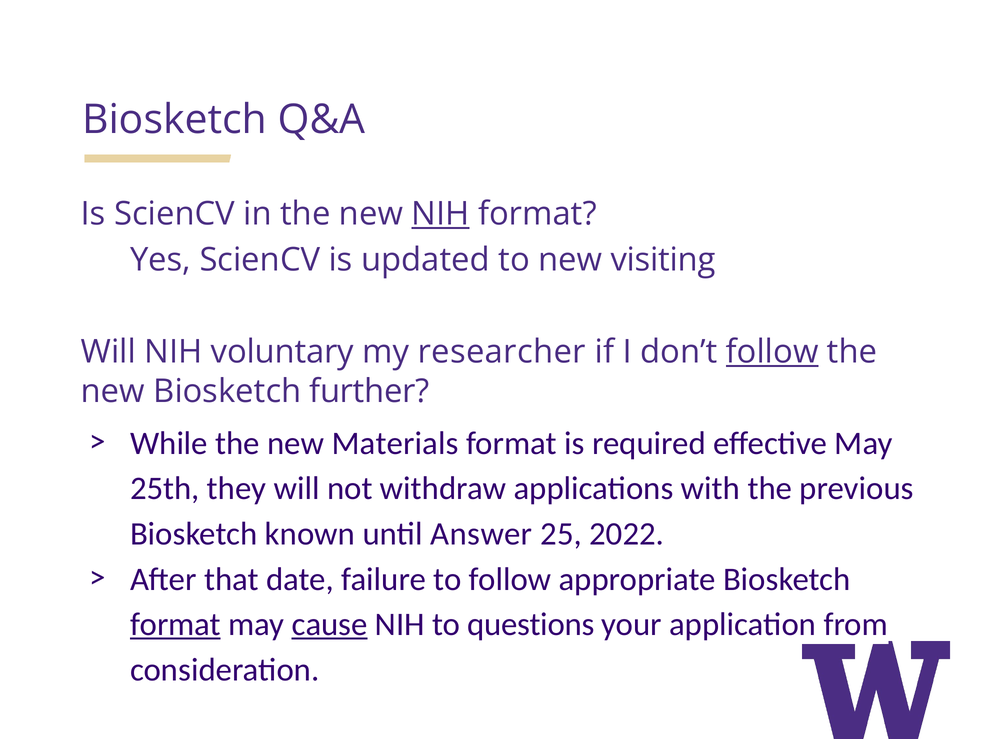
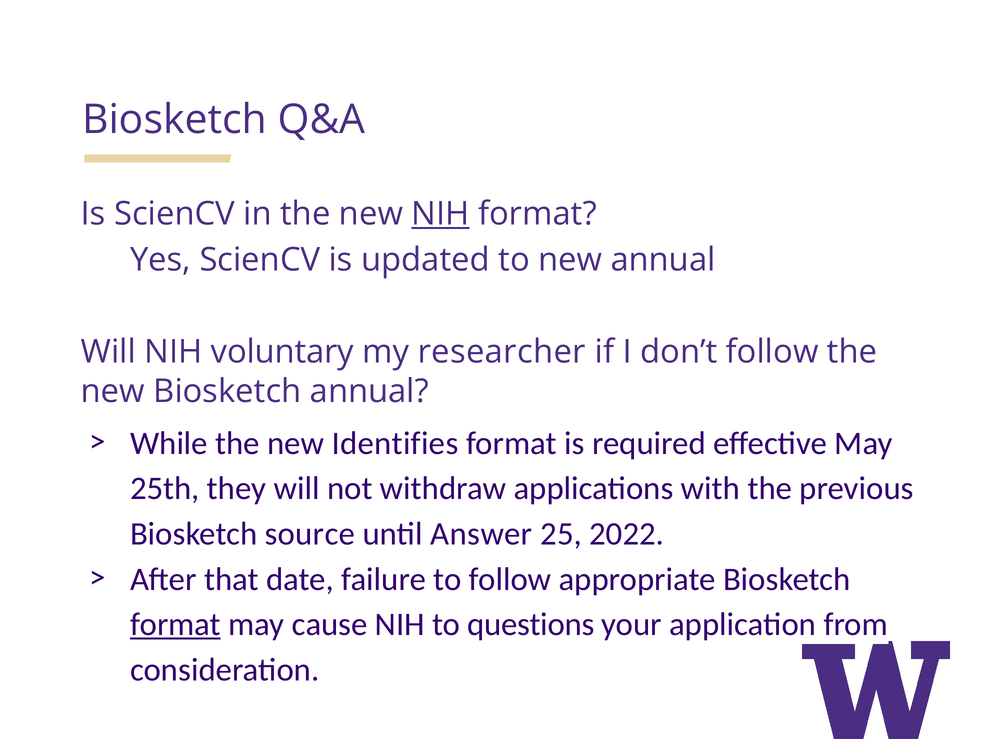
new visiting: visiting -> annual
follow at (772, 352) underline: present -> none
Biosketch further: further -> annual
Materials: Materials -> Identifies
known: known -> source
cause underline: present -> none
